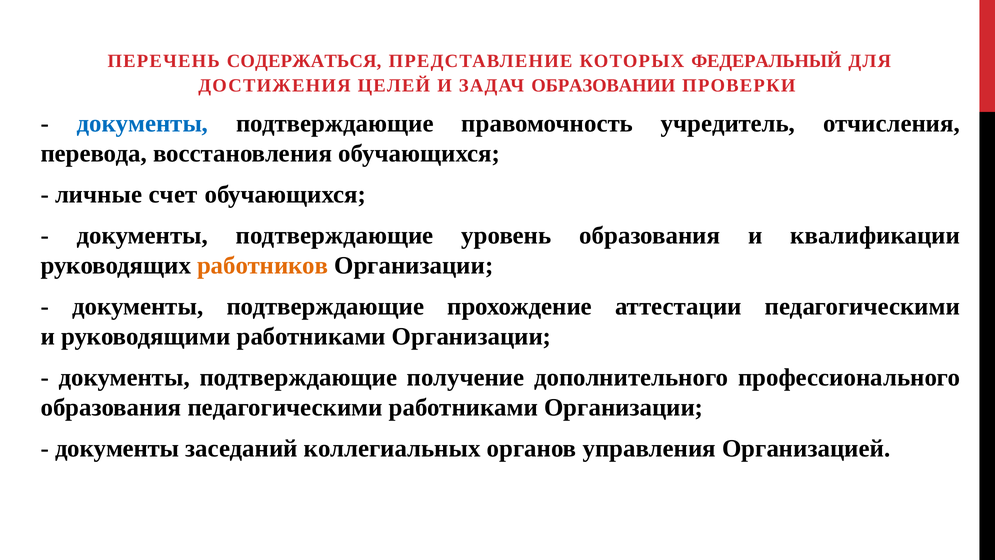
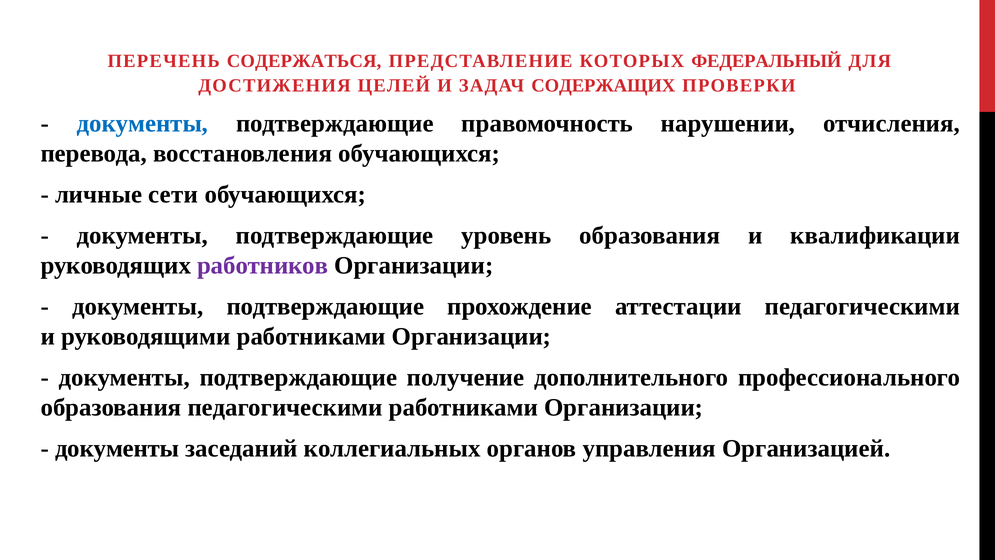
ОБРАЗОВАНИИ: ОБРАЗОВАНИИ -> СОДЕРЖАЩИХ
учредитель: учредитель -> нарушении
счет: счет -> сети
работников colour: orange -> purple
